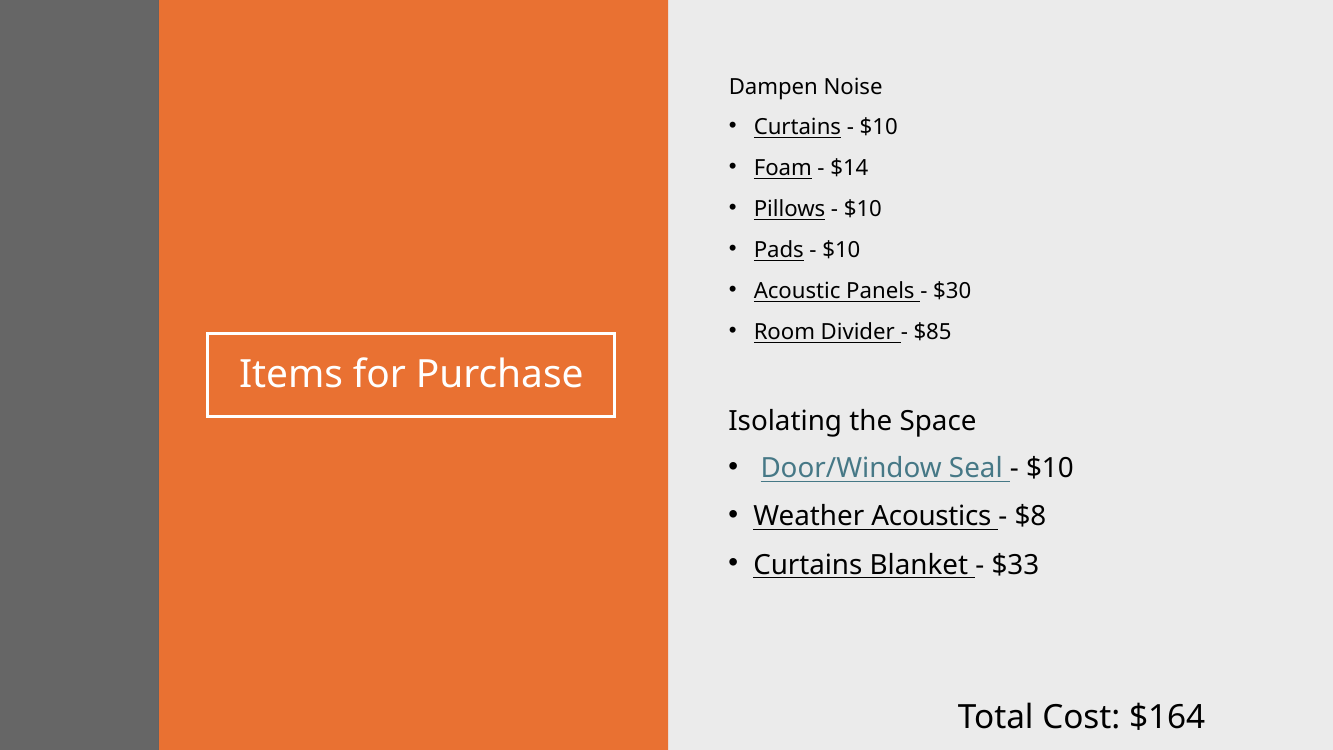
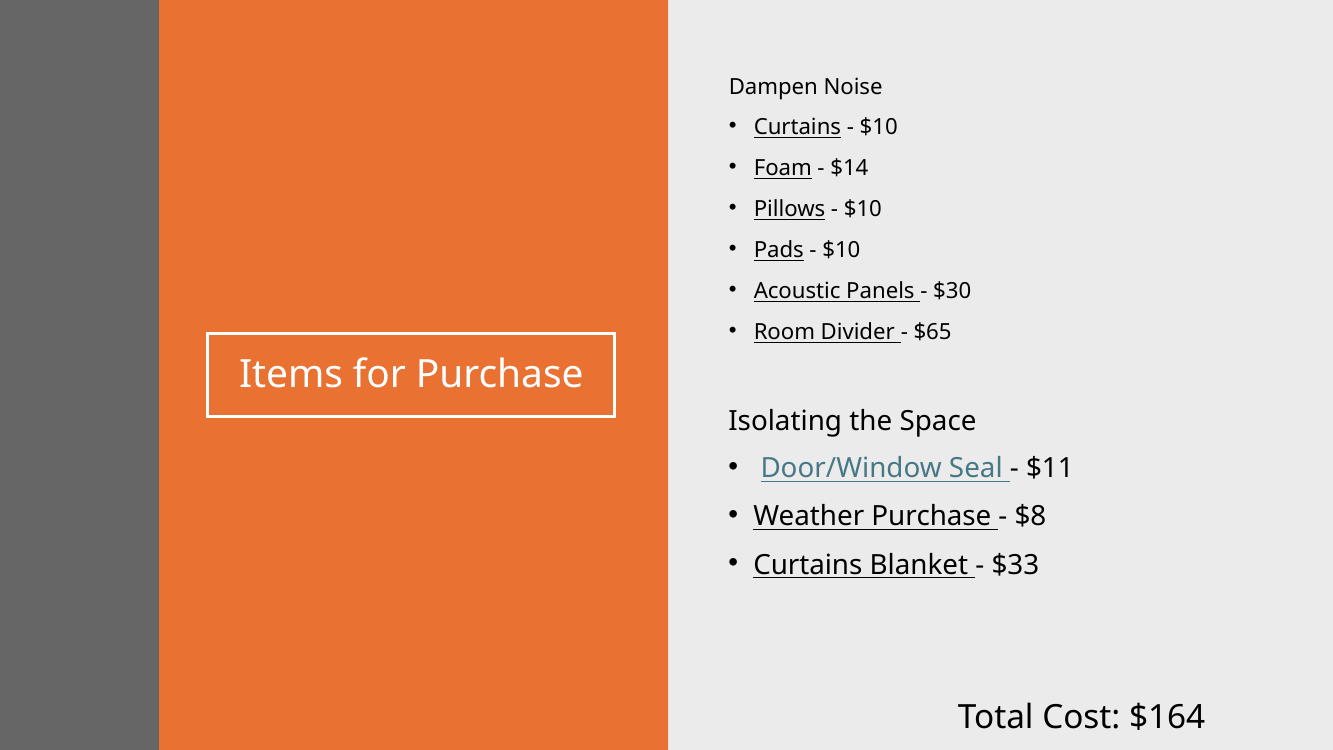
$85: $85 -> $65
$10 at (1050, 469): $10 -> $11
Weather Acoustics: Acoustics -> Purchase
